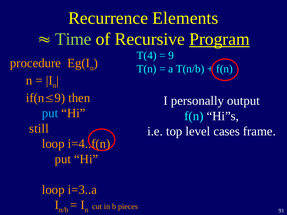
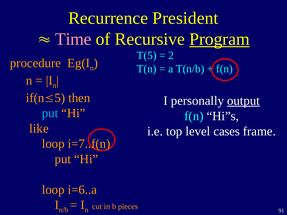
Elements: Elements -> President
Time colour: light green -> pink
T(4: T(4 -> T(5
9 at (171, 55): 9 -> 2
9 at (60, 98): 9 -> 5
output underline: none -> present
still: still -> like
i=4..f(n: i=4..f(n -> i=7..f(n
i=3..a: i=3..a -> i=6..a
